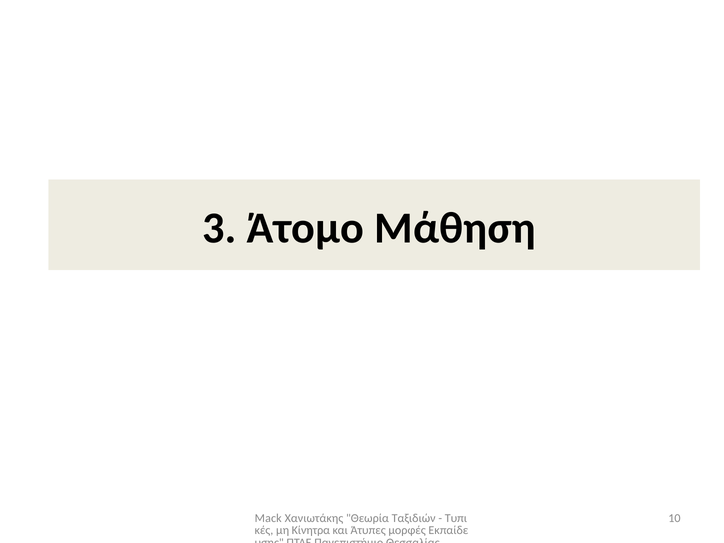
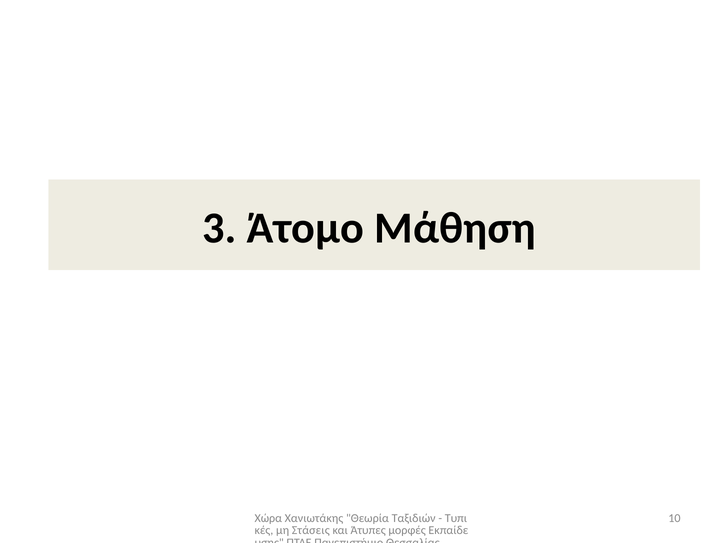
Mack: Mack -> Χώρα
Κίνητρα: Κίνητρα -> Στάσεις
